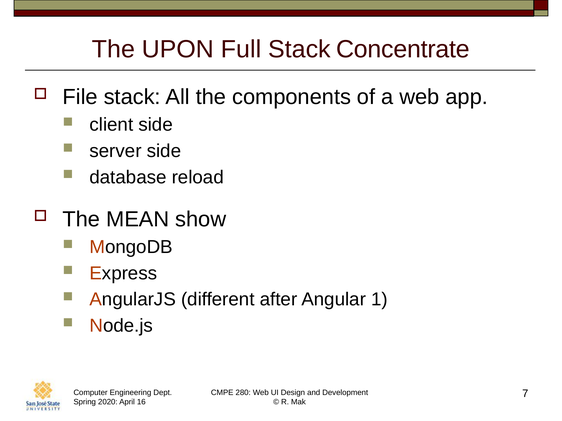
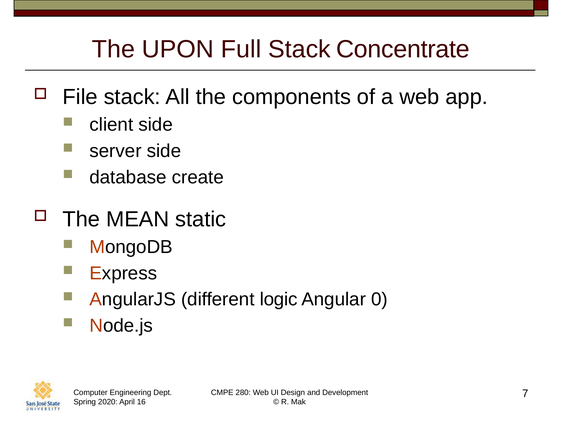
reload: reload -> create
show: show -> static
after: after -> logic
1: 1 -> 0
